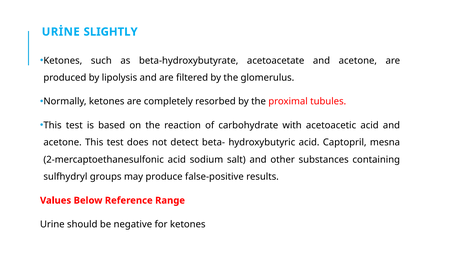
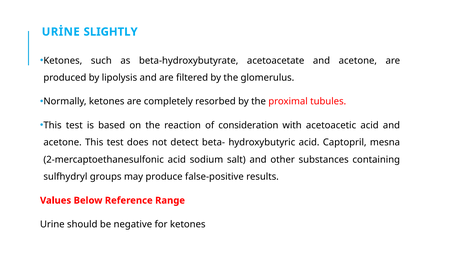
carbohydrate: carbohydrate -> consideration
